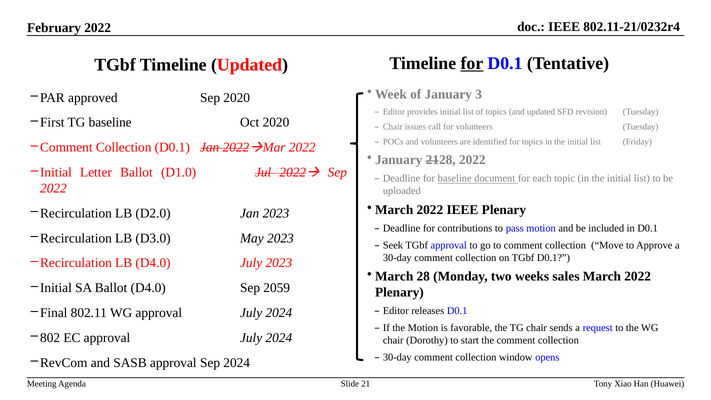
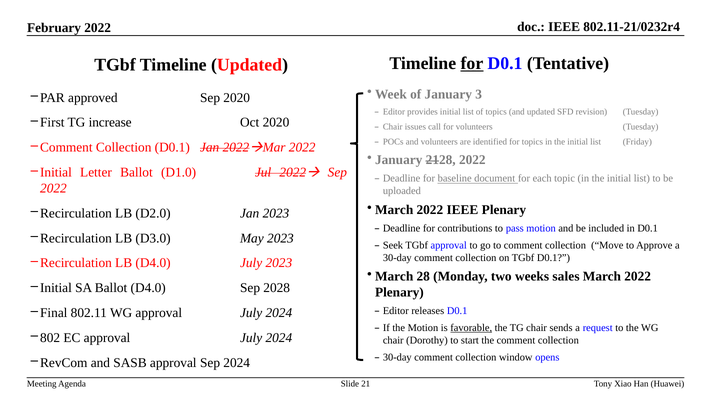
TG baseline: baseline -> increase
2059: 2059 -> 2028
favorable underline: none -> present
